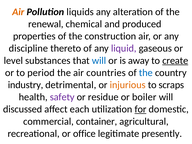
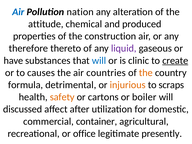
Air at (18, 12) colour: orange -> blue
liquids: liquids -> nation
renewal: renewal -> attitude
discipline: discipline -> therefore
level: level -> have
away: away -> clinic
period: period -> causes
the at (146, 73) colour: blue -> orange
industry: industry -> formula
safety colour: purple -> orange
residue: residue -> cartons
each: each -> after
for underline: present -> none
